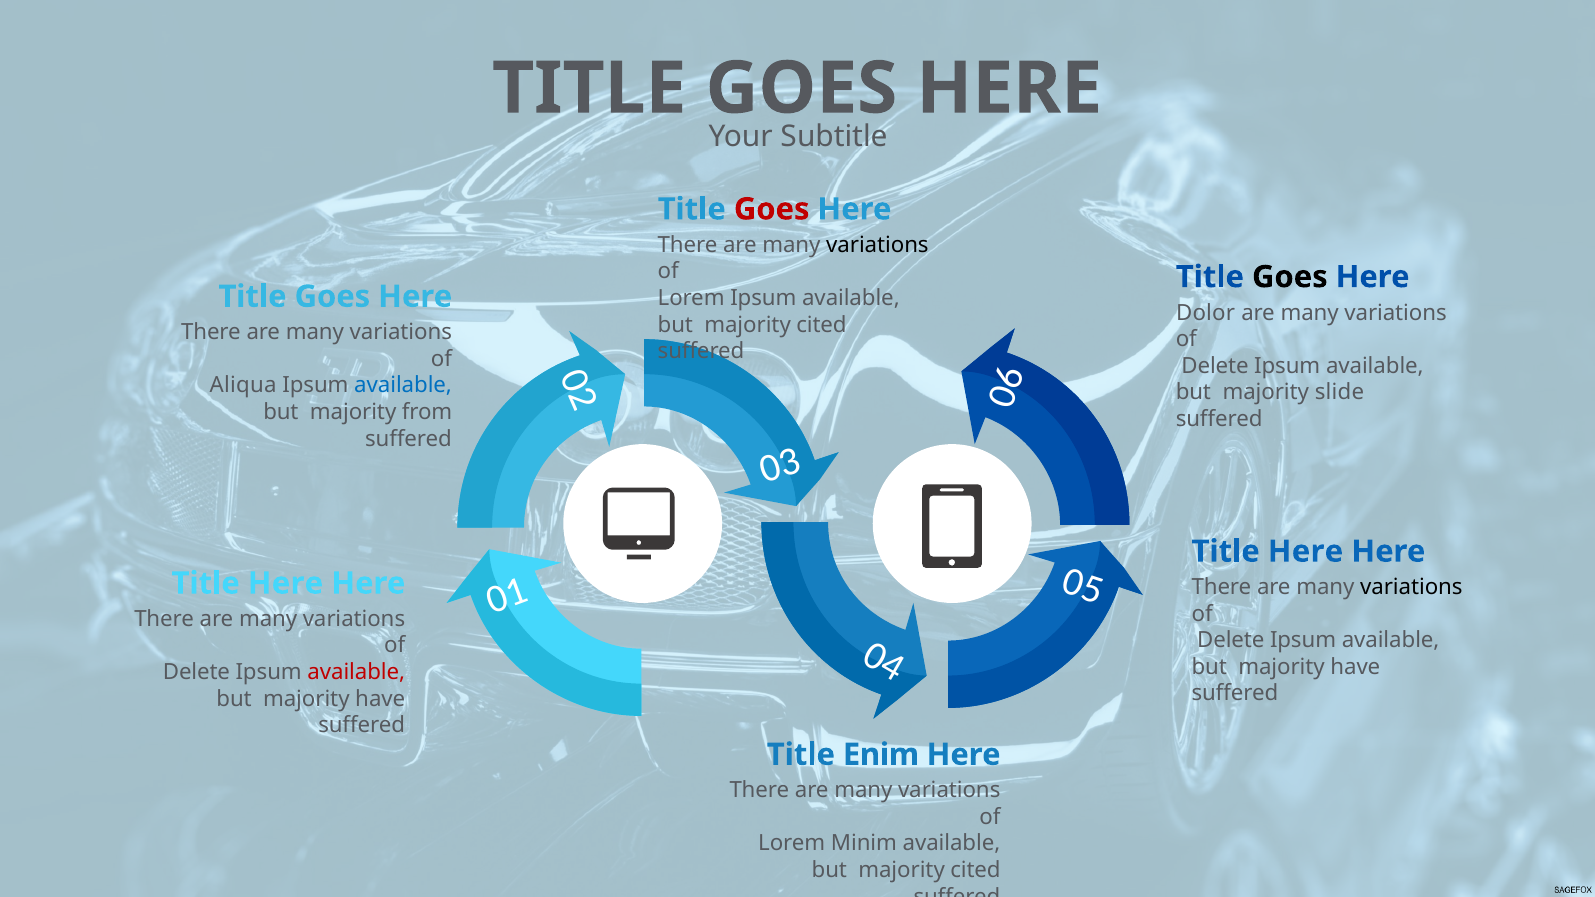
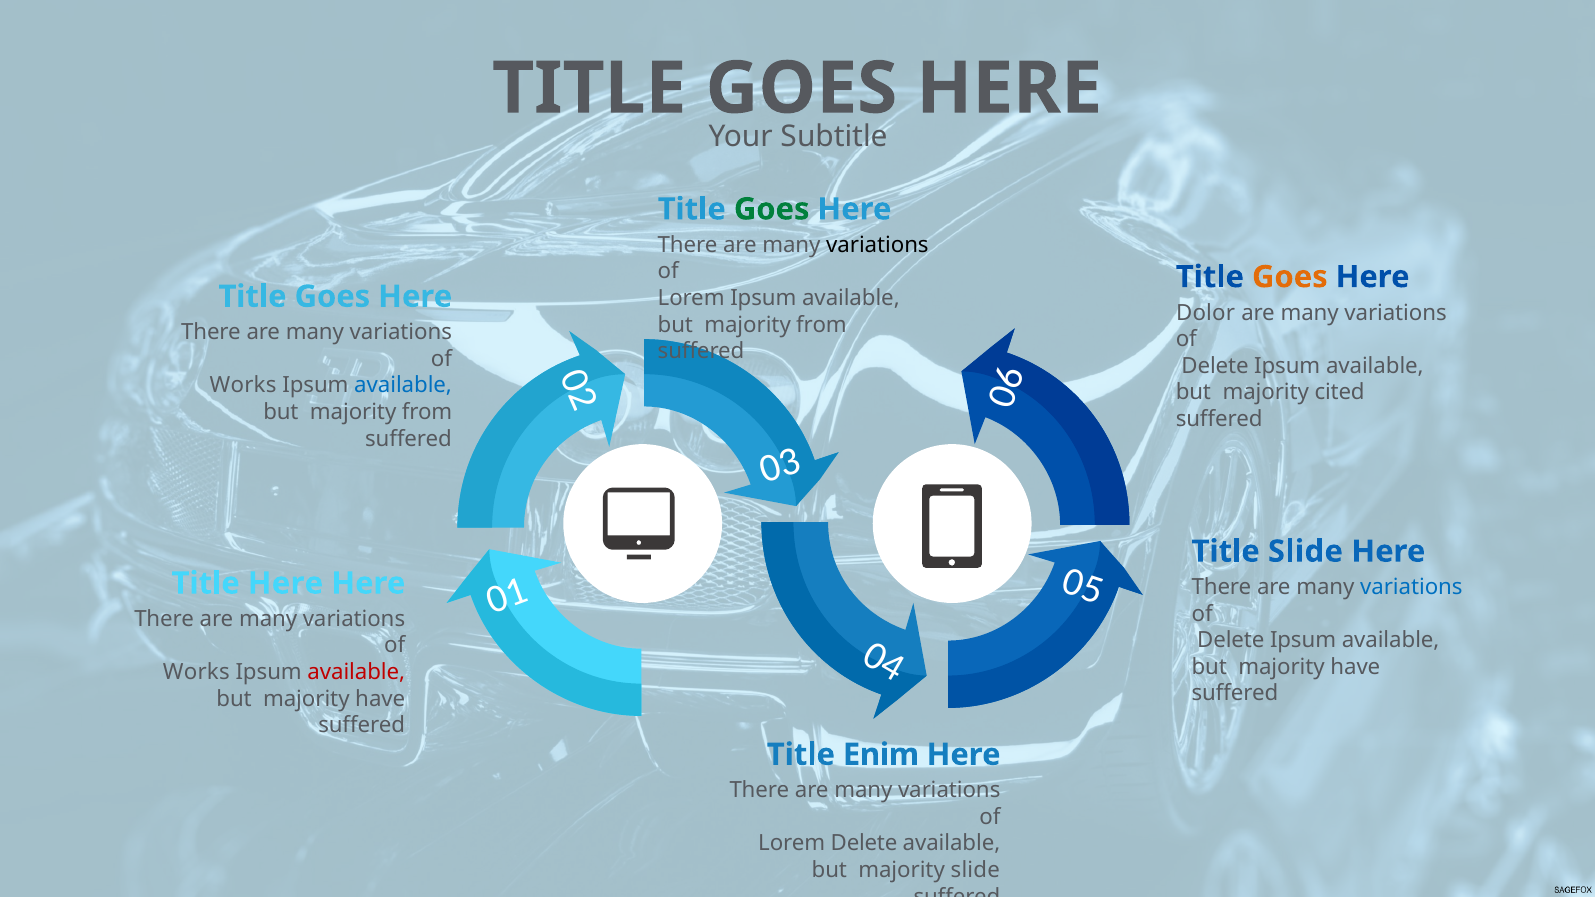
Goes at (772, 209) colour: red -> green
Goes at (1290, 277) colour: black -> orange
cited at (821, 325): cited -> from
Aliqua at (243, 386): Aliqua -> Works
slide: slide -> cited
Here at (1305, 552): Here -> Slide
variations at (1411, 587) colour: black -> blue
Delete at (196, 672): Delete -> Works
Lorem Minim: Minim -> Delete
cited at (975, 870): cited -> slide
